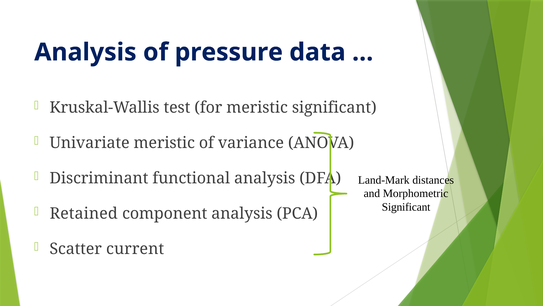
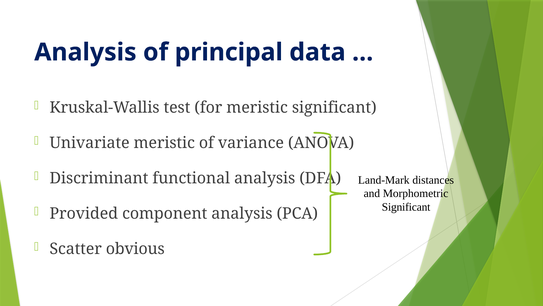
pressure: pressure -> principal
Retained: Retained -> Provided
current: current -> obvious
